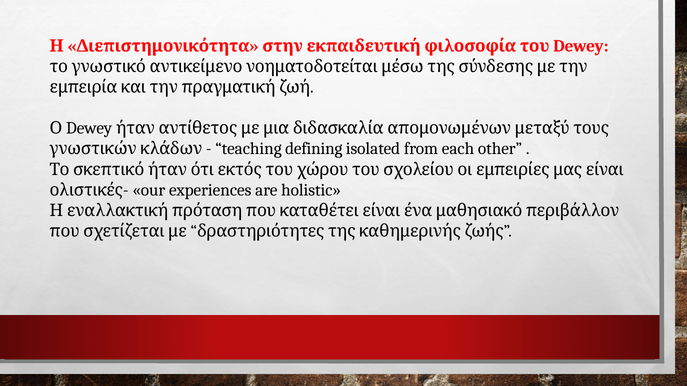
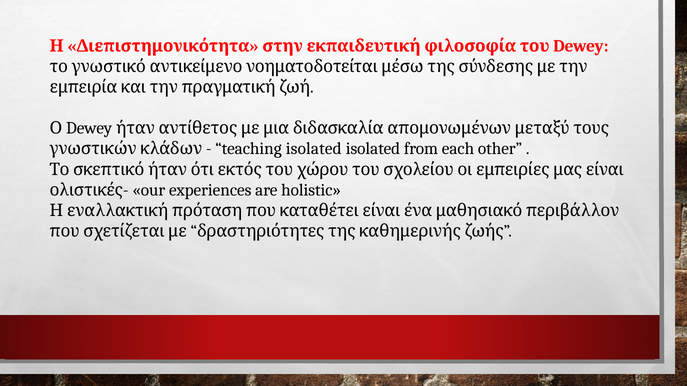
teaching defining: defining -> isolated
